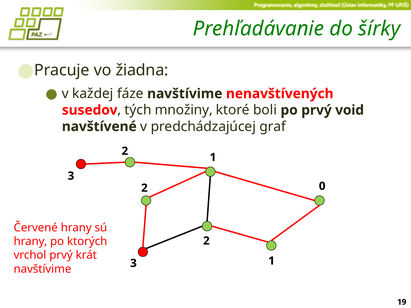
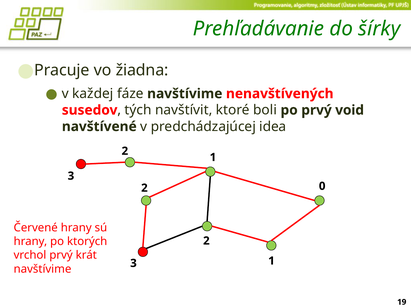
množiny: množiny -> navštívit
graf: graf -> idea
